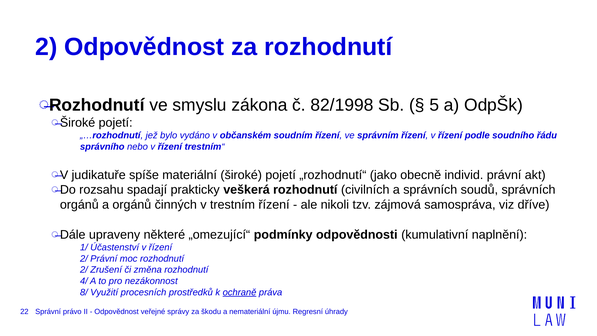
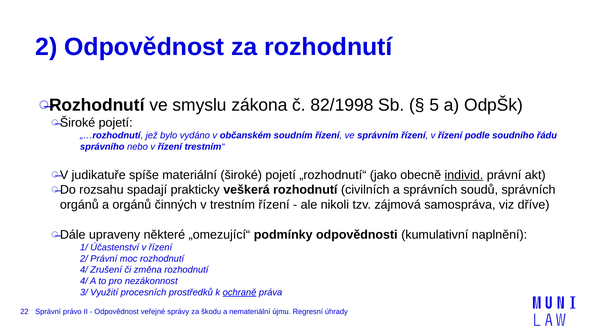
individ underline: none -> present
2/ at (84, 270): 2/ -> 4/
8/: 8/ -> 3/
